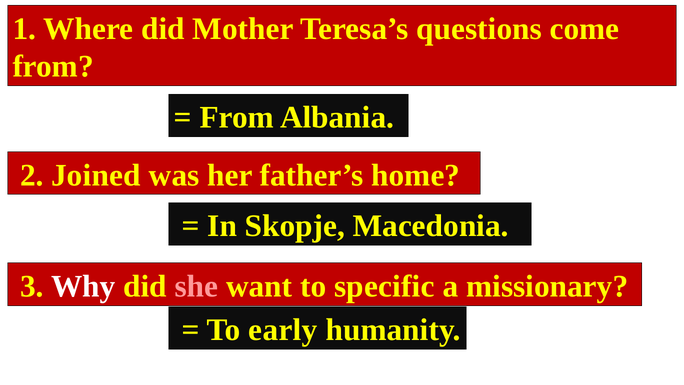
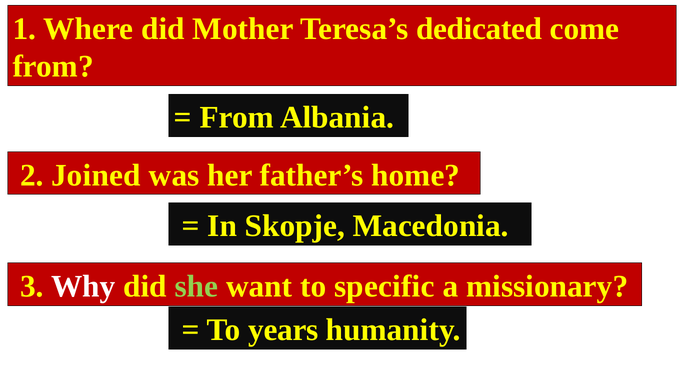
questions: questions -> dedicated
she colour: pink -> light green
early: early -> years
